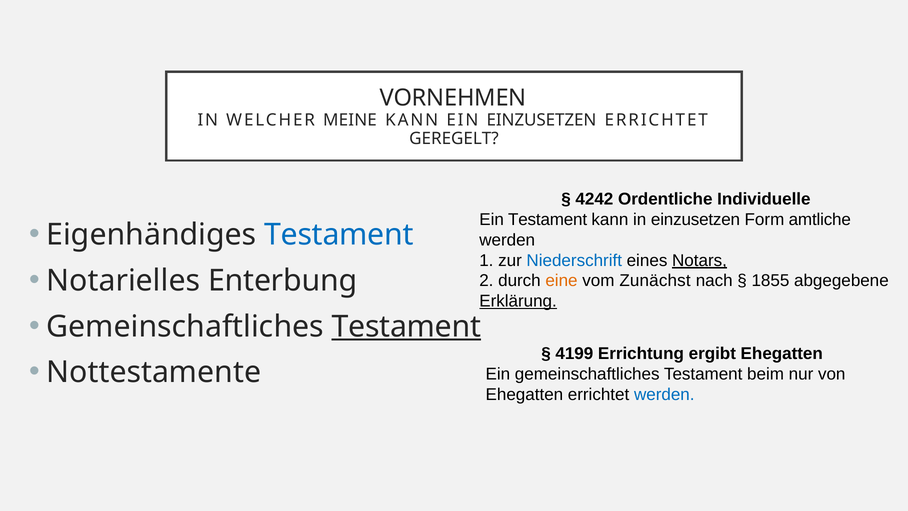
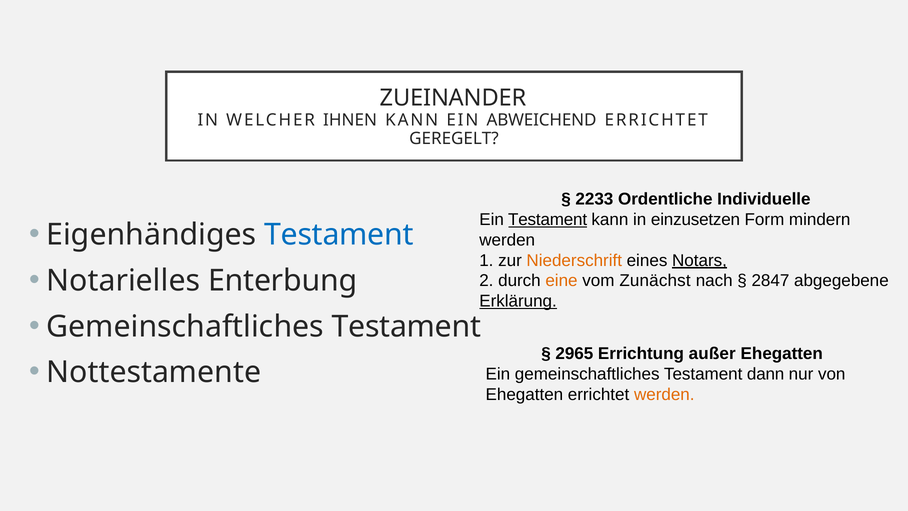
VORNEHMEN: VORNEHMEN -> ZUEINANDER
MEINE: MEINE -> IHNEN
EIN EINZUSETZEN: EINZUSETZEN -> ABWEICHEND
4242: 4242 -> 2233
Testament at (548, 219) underline: none -> present
amtliche: amtliche -> mindern
Niederschrift colour: blue -> orange
1855: 1855 -> 2847
Testament at (406, 326) underline: present -> none
4199: 4199 -> 2965
ergibt: ergibt -> außer
beim: beim -> dann
werden at (664, 394) colour: blue -> orange
